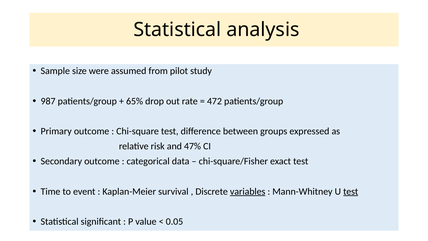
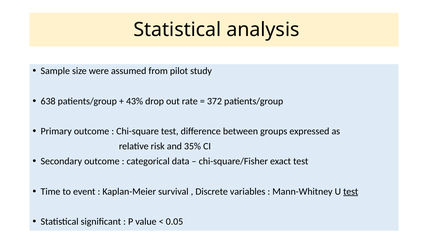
987: 987 -> 638
65%: 65% -> 43%
472: 472 -> 372
47%: 47% -> 35%
variables underline: present -> none
